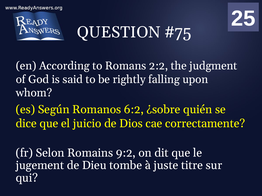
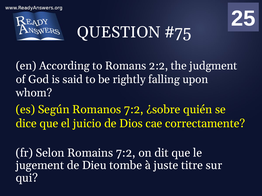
Romanos 6:2: 6:2 -> 7:2
Romains 9:2: 9:2 -> 7:2
